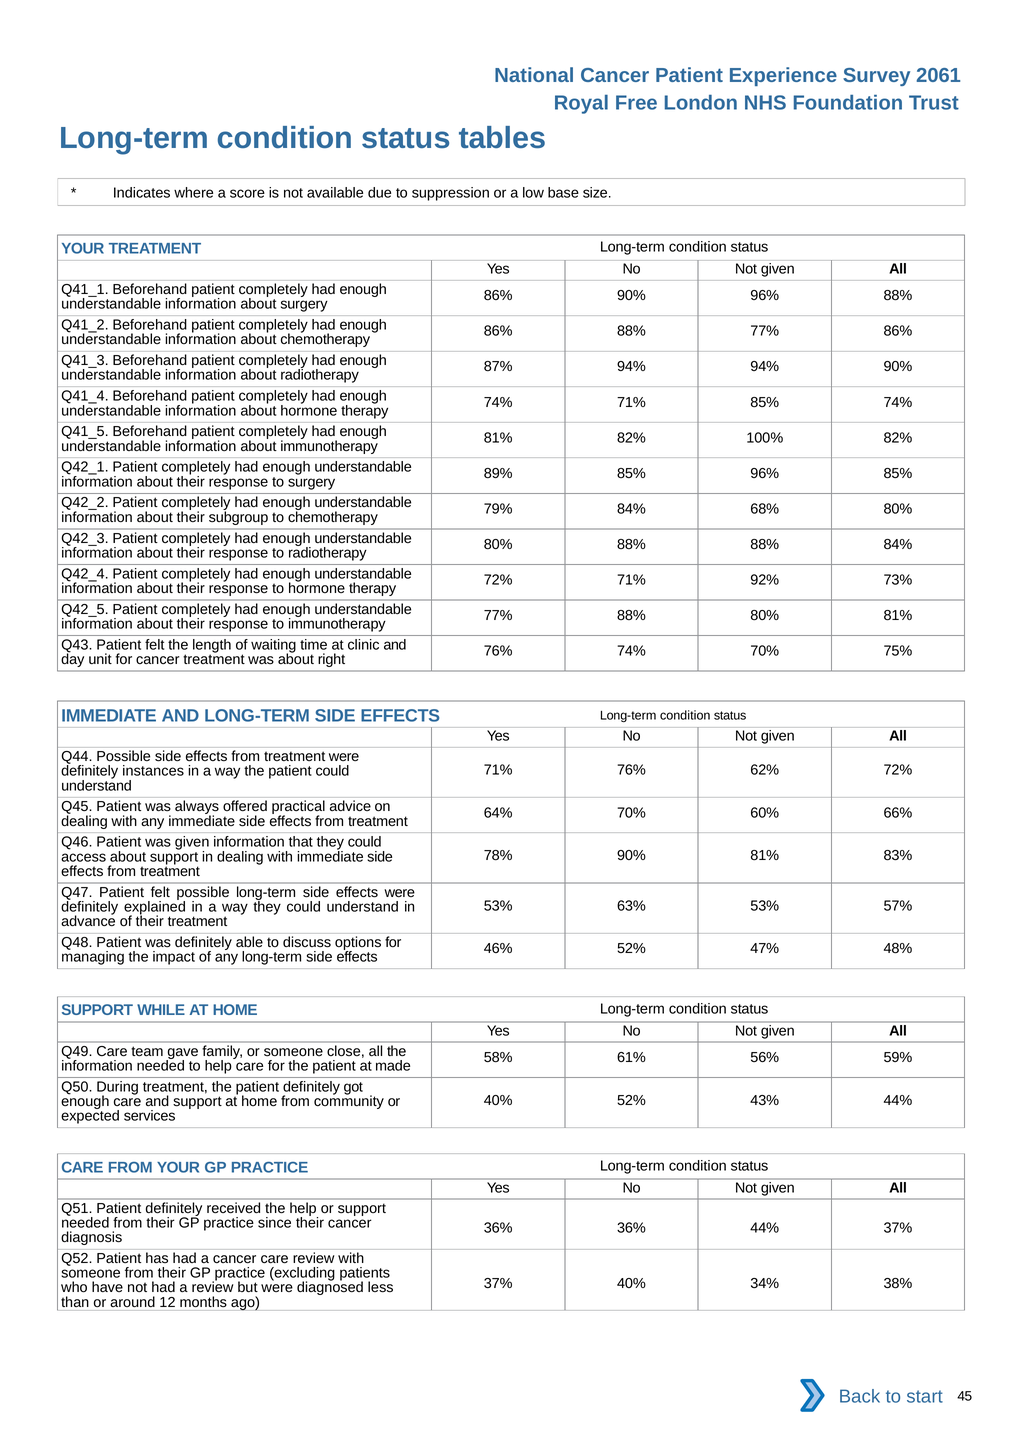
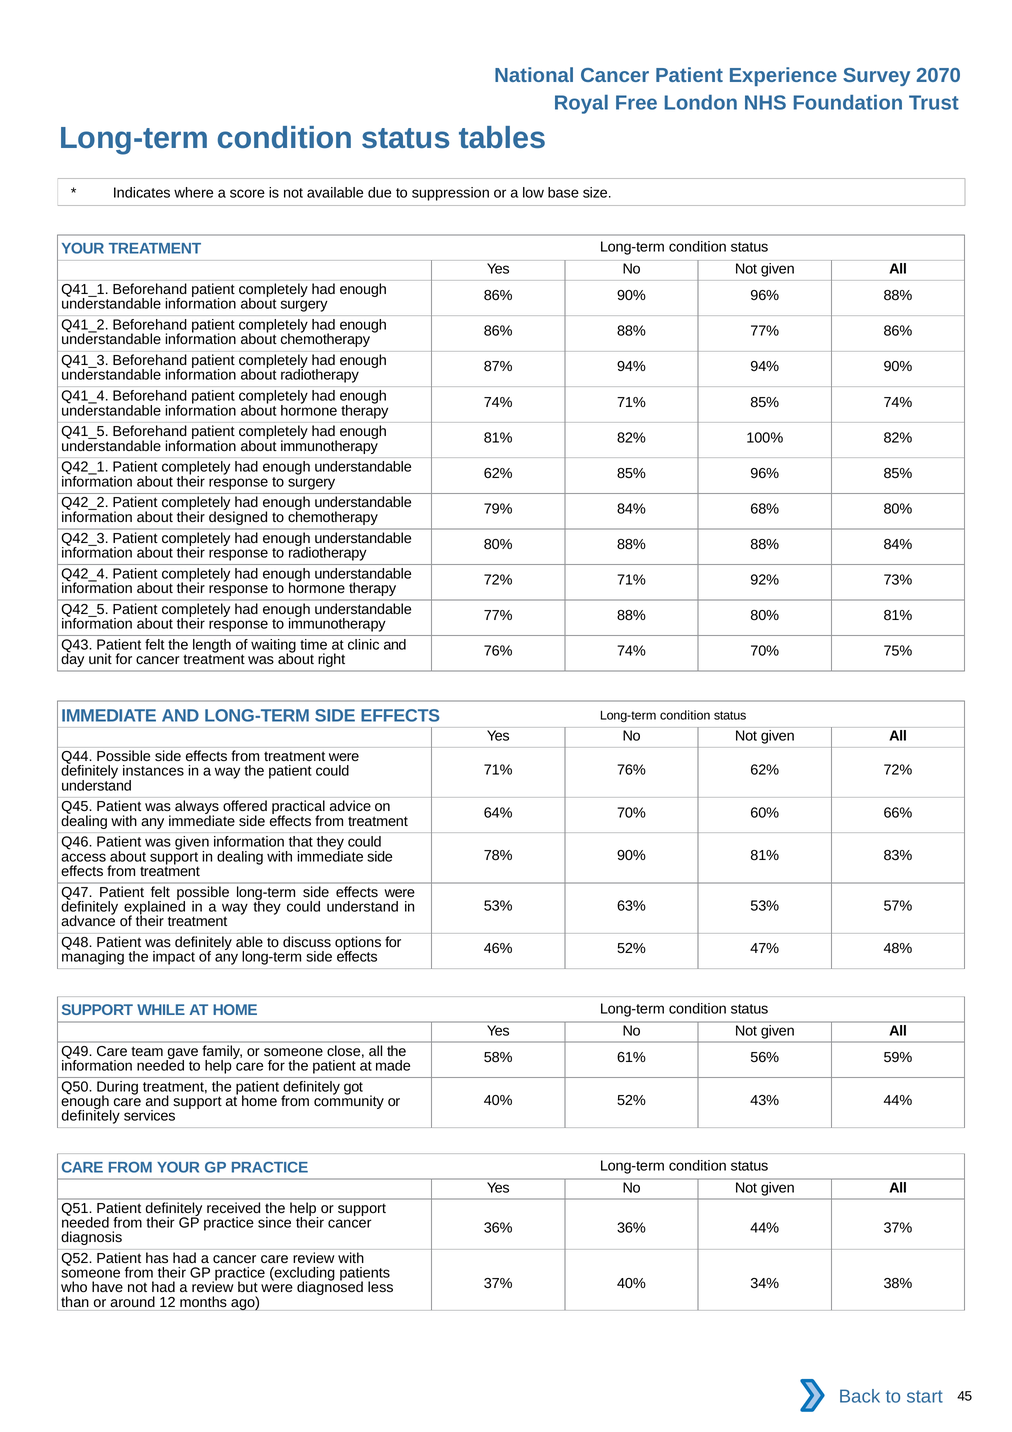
2061: 2061 -> 2070
89% at (498, 473): 89% -> 62%
subgroup: subgroup -> designed
expected at (91, 1116): expected -> definitely
